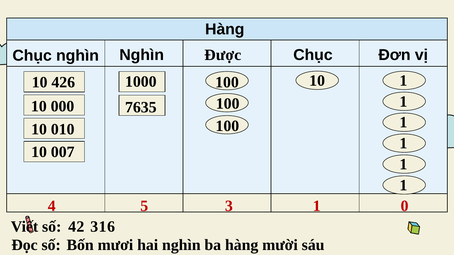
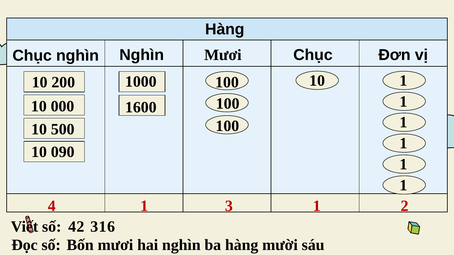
Nghìn Được: Được -> Mươi
426: 426 -> 200
7635: 7635 -> 1600
010: 010 -> 500
007: 007 -> 090
4 5: 5 -> 1
0: 0 -> 2
